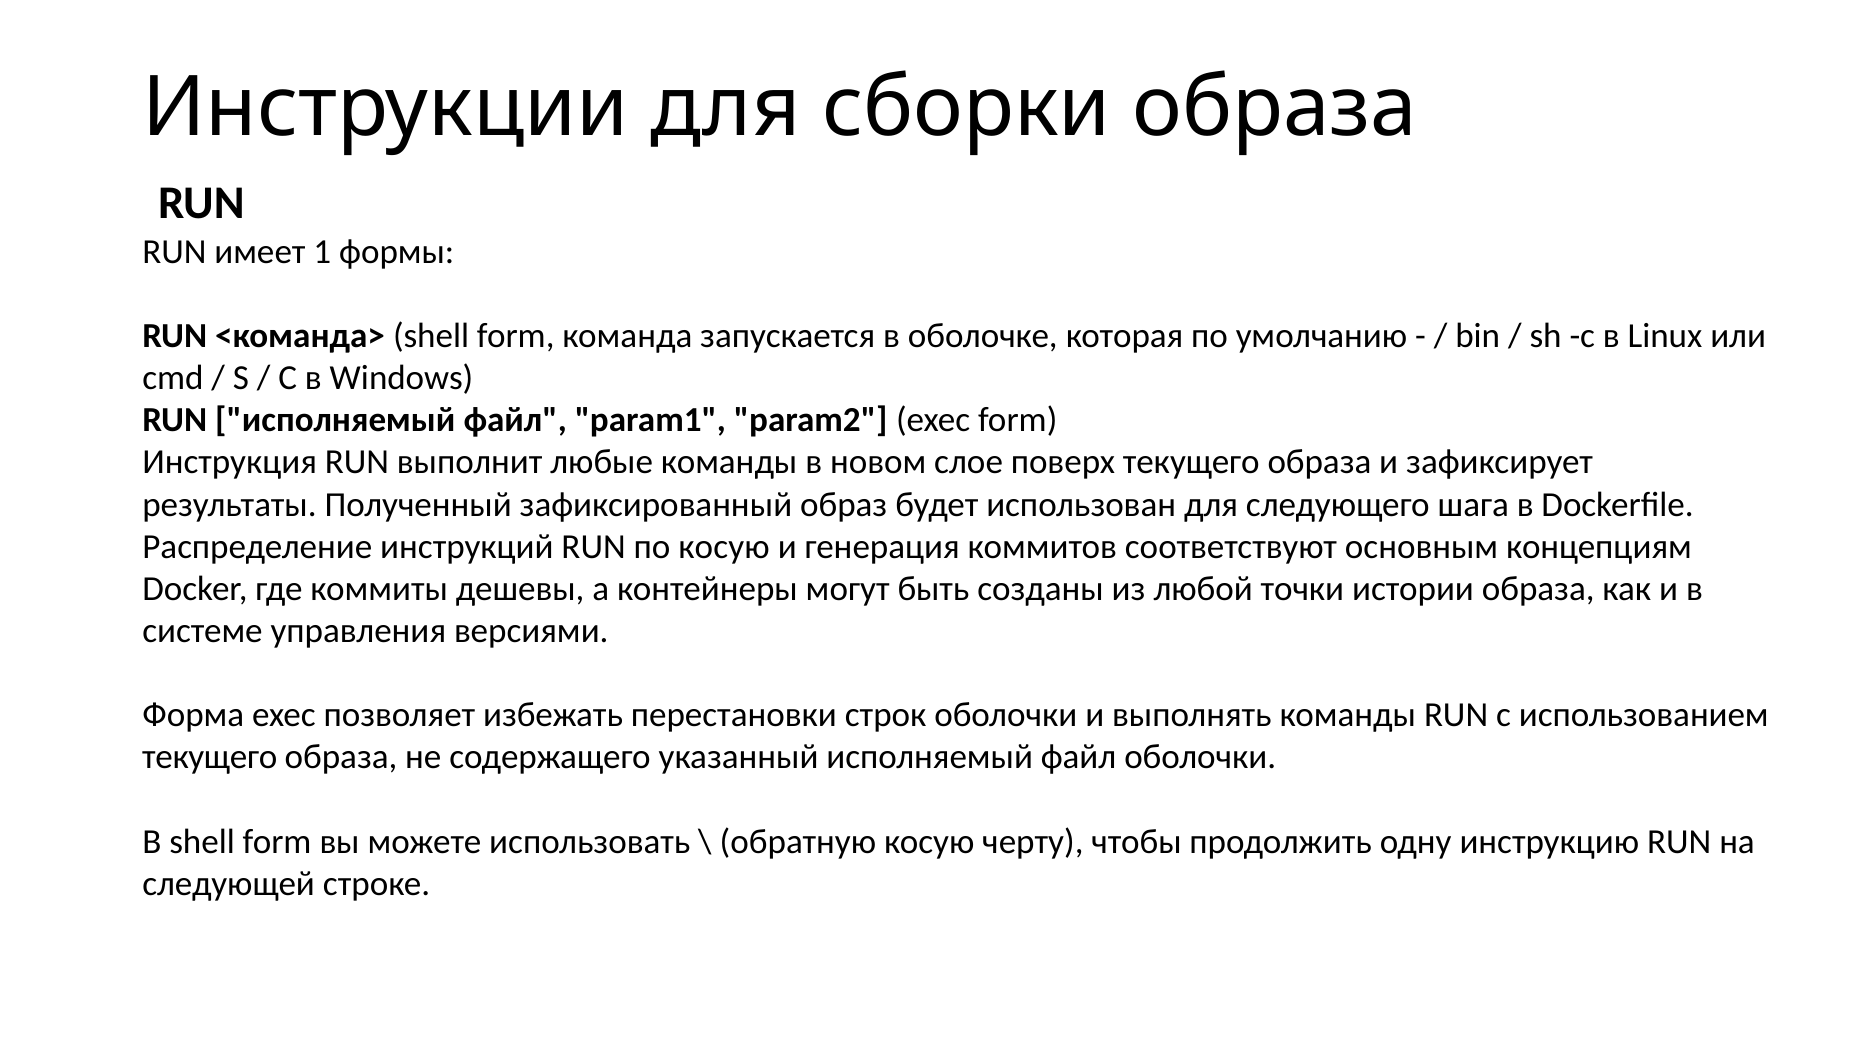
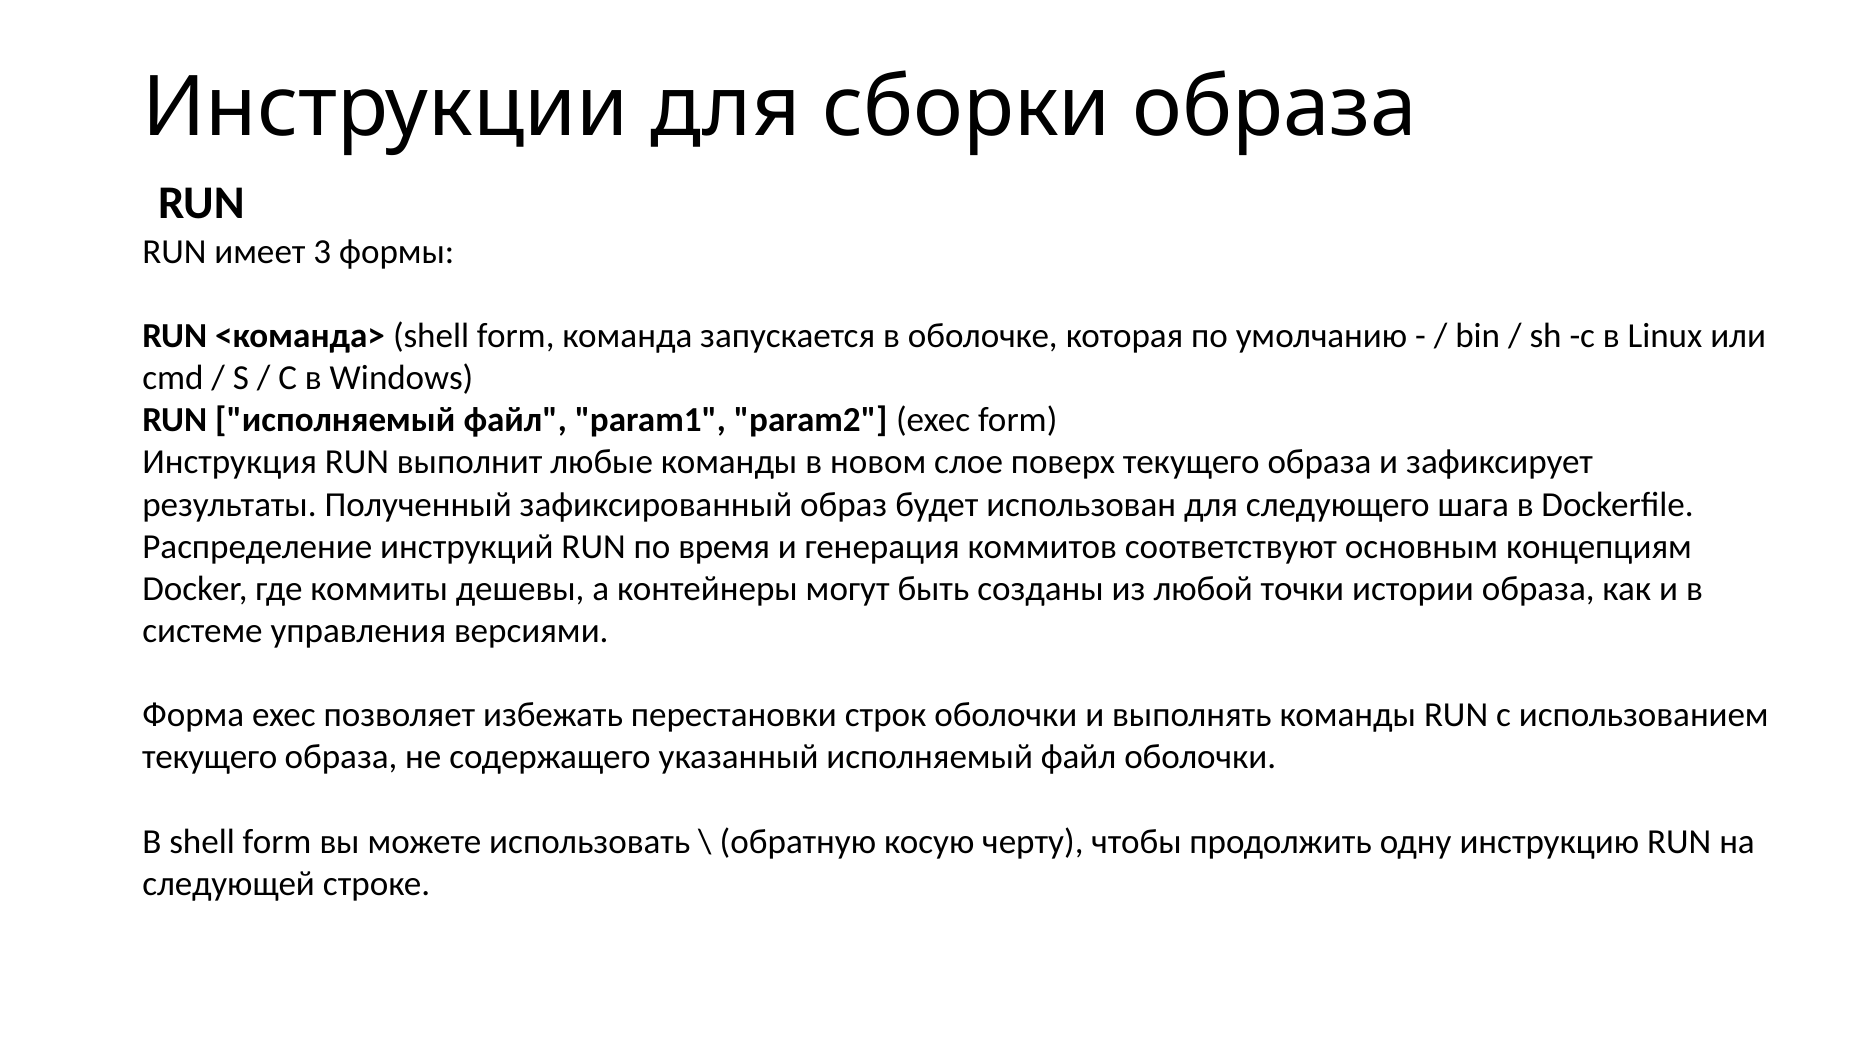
1: 1 -> 3
по косую: косую -> время
